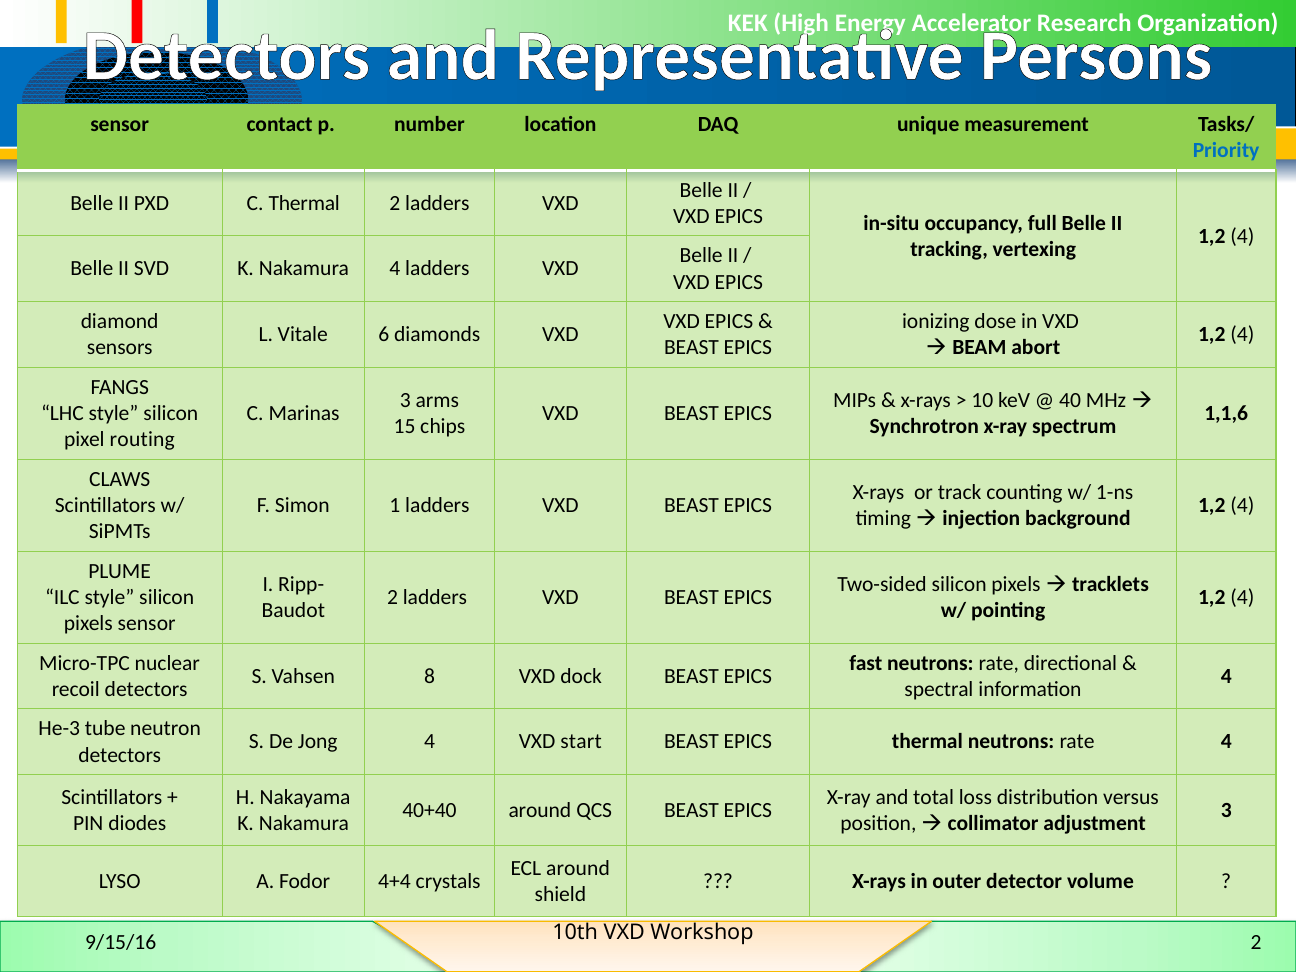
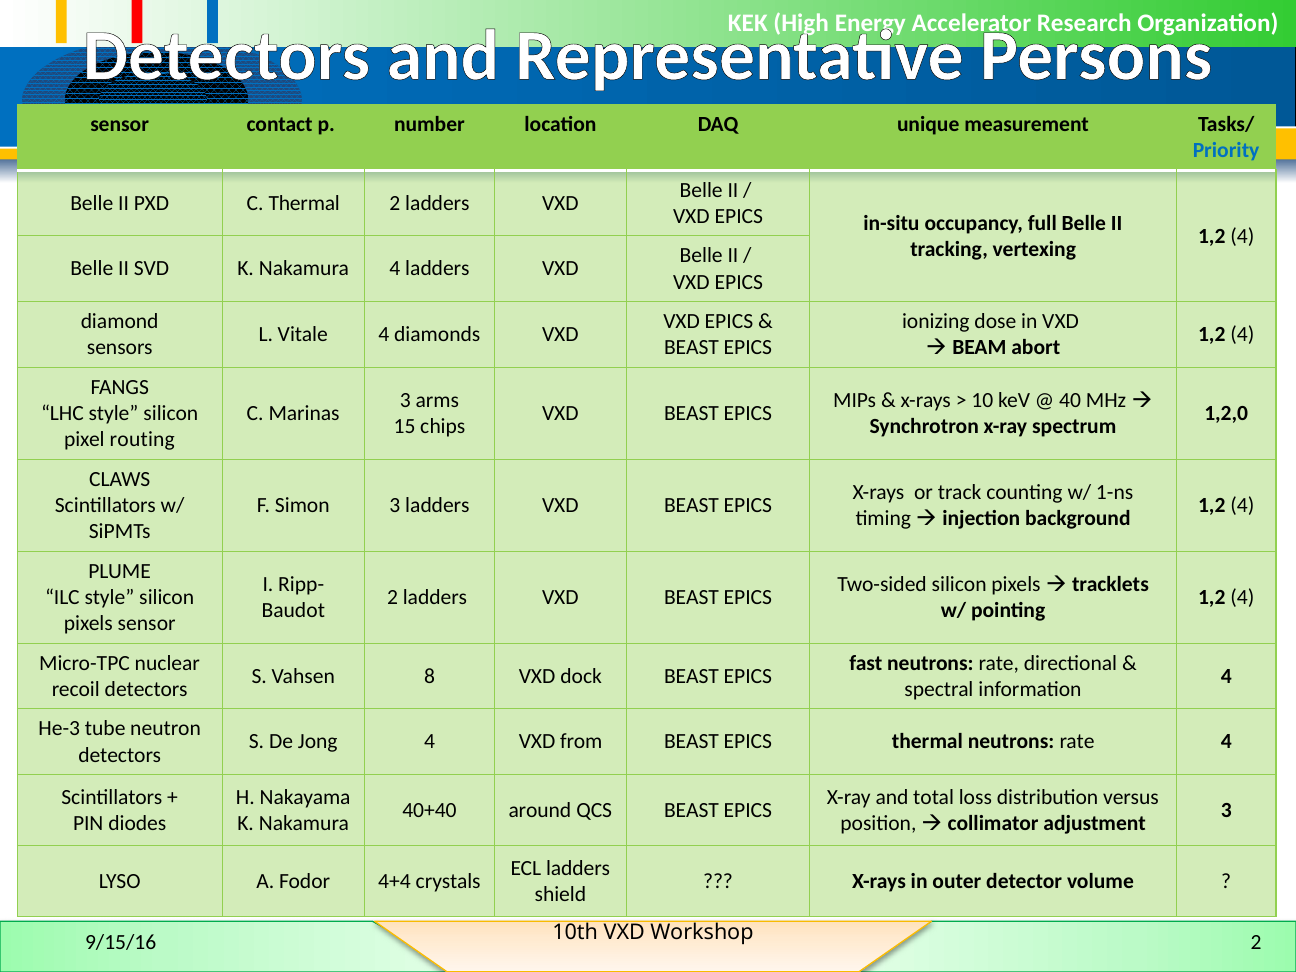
Vitale 6: 6 -> 4
1,1,6: 1,1,6 -> 1,2,0
Simon 1: 1 -> 3
start: start -> from
ECL around: around -> ladders
